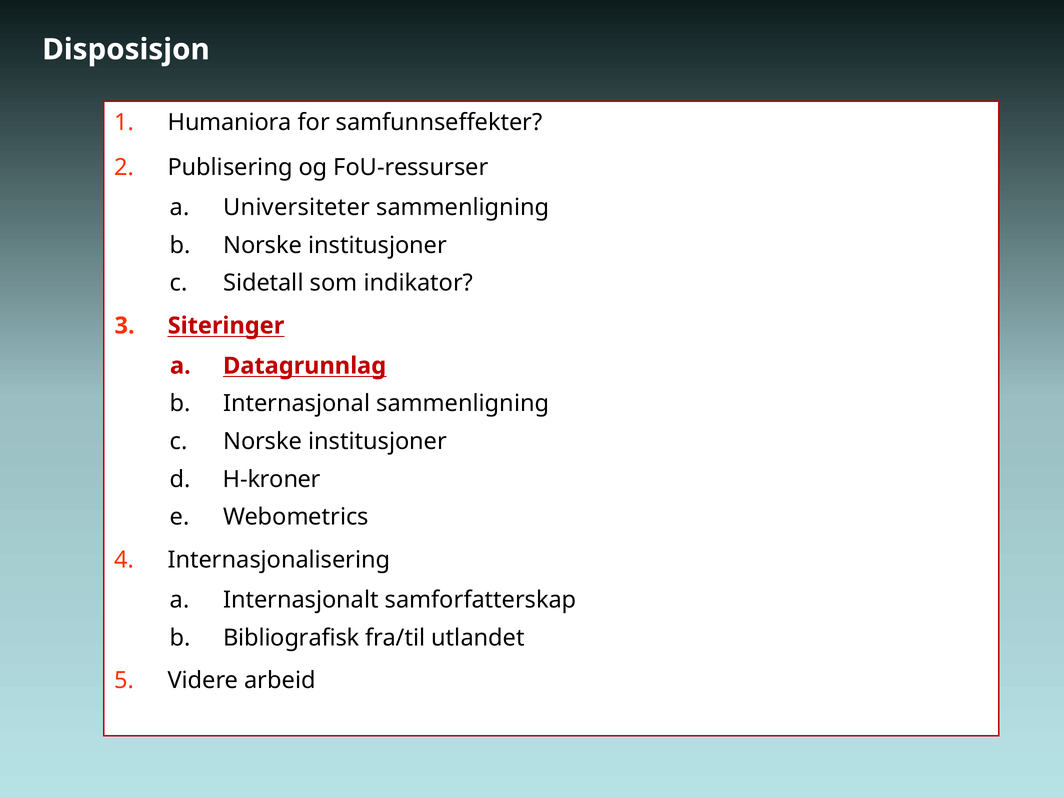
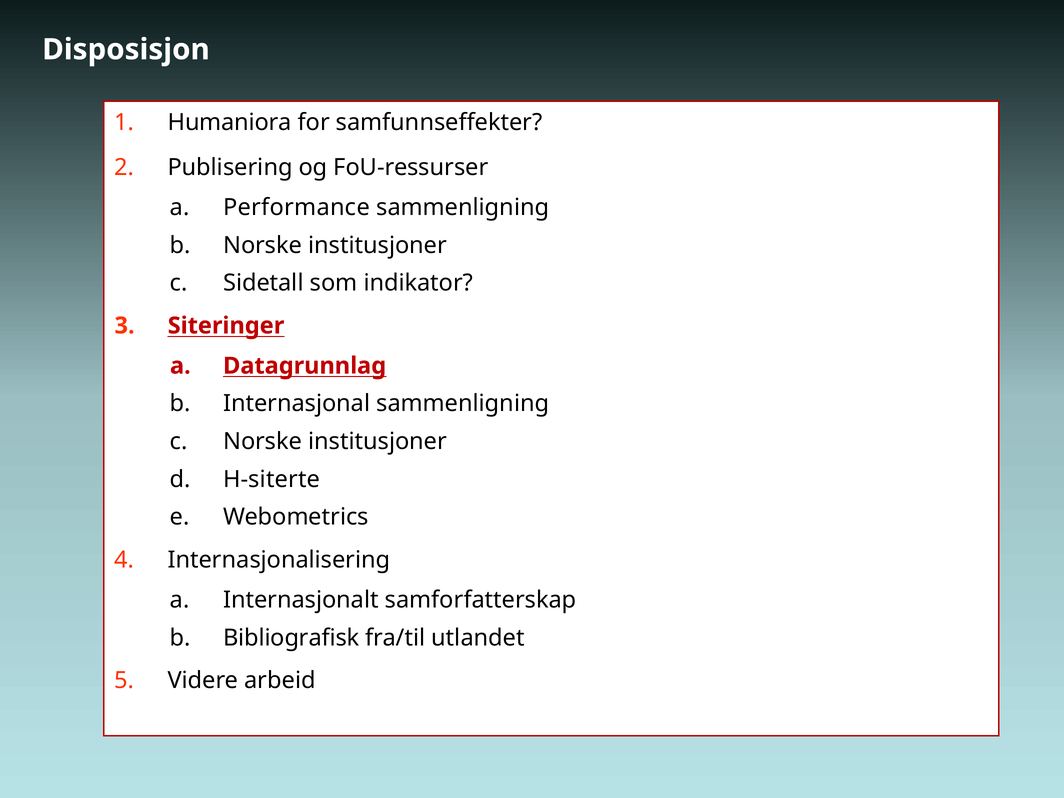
Universiteter: Universiteter -> Performance
H-kroner: H-kroner -> H-siterte
